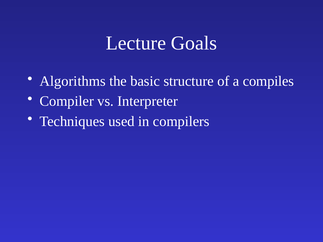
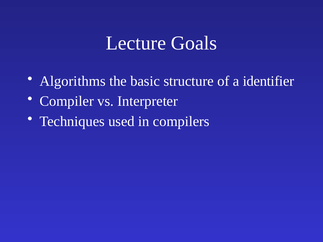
compiles: compiles -> identifier
